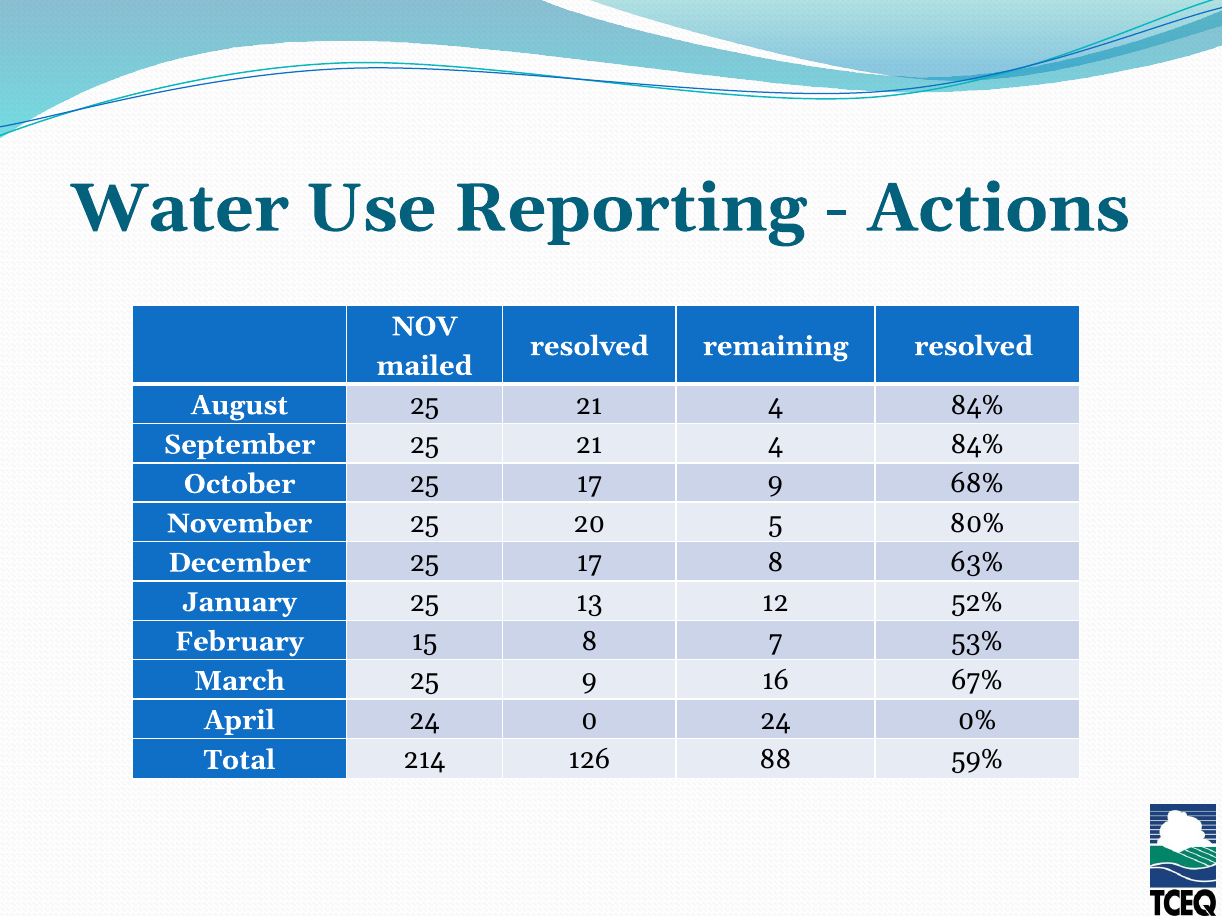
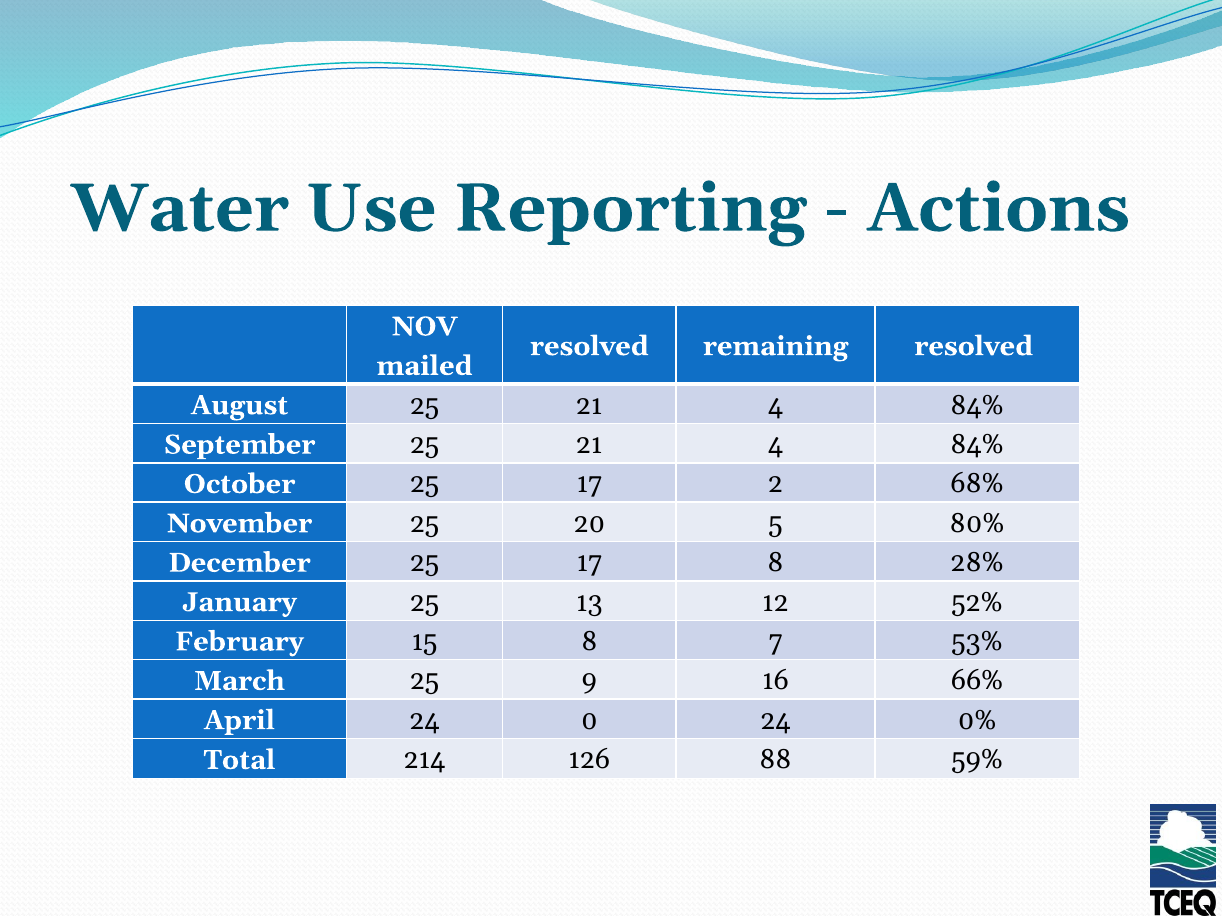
17 9: 9 -> 2
63%: 63% -> 28%
67%: 67% -> 66%
